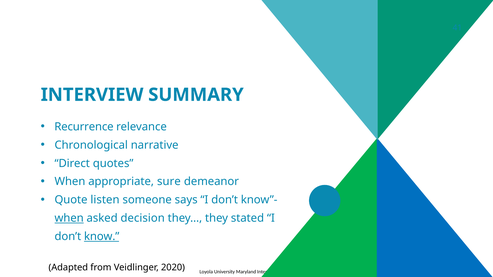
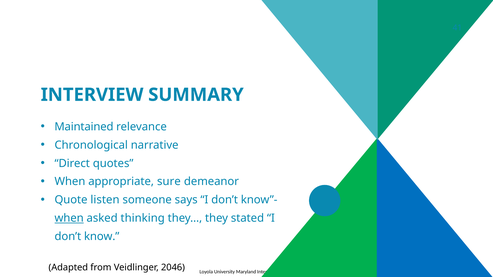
Recurrence: Recurrence -> Maintained
decision: decision -> thinking
know underline: present -> none
2020: 2020 -> 2046
